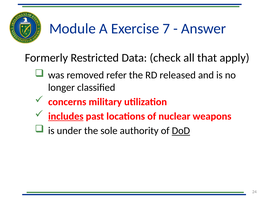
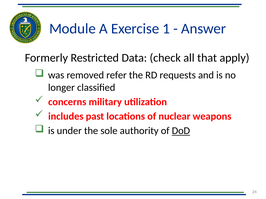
7: 7 -> 1
released: released -> requests
includes underline: present -> none
